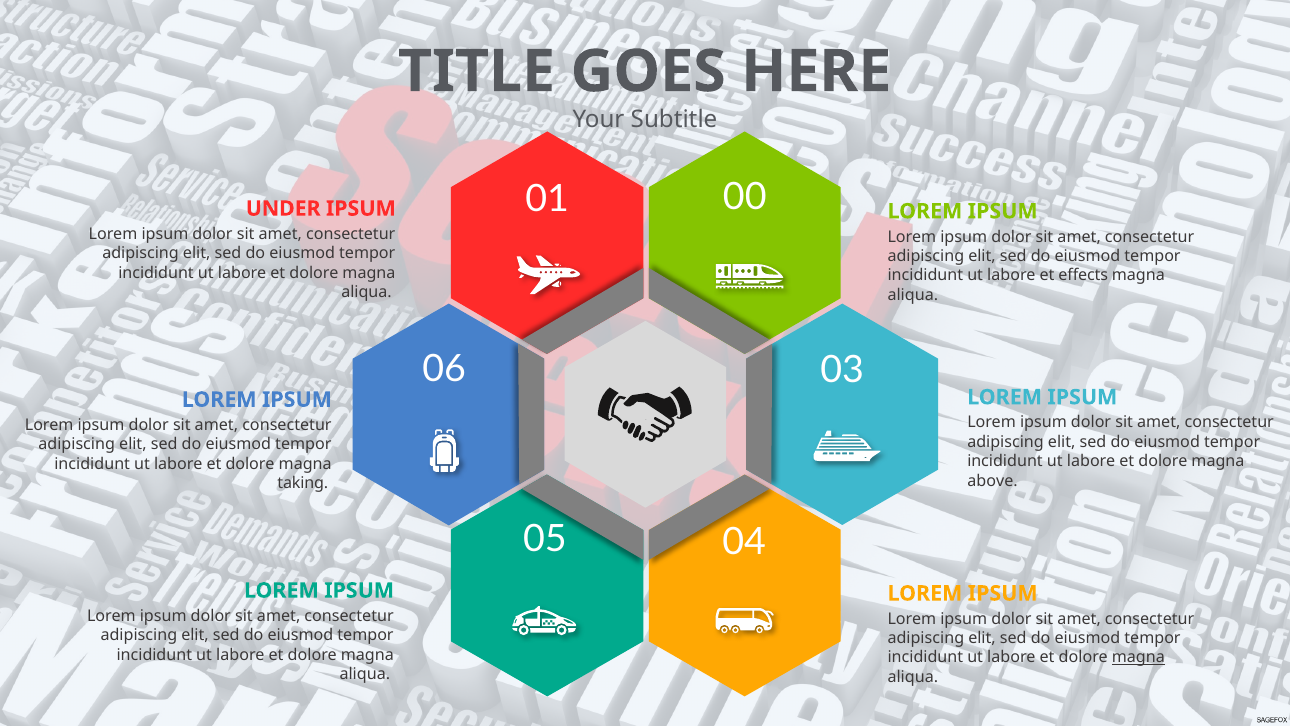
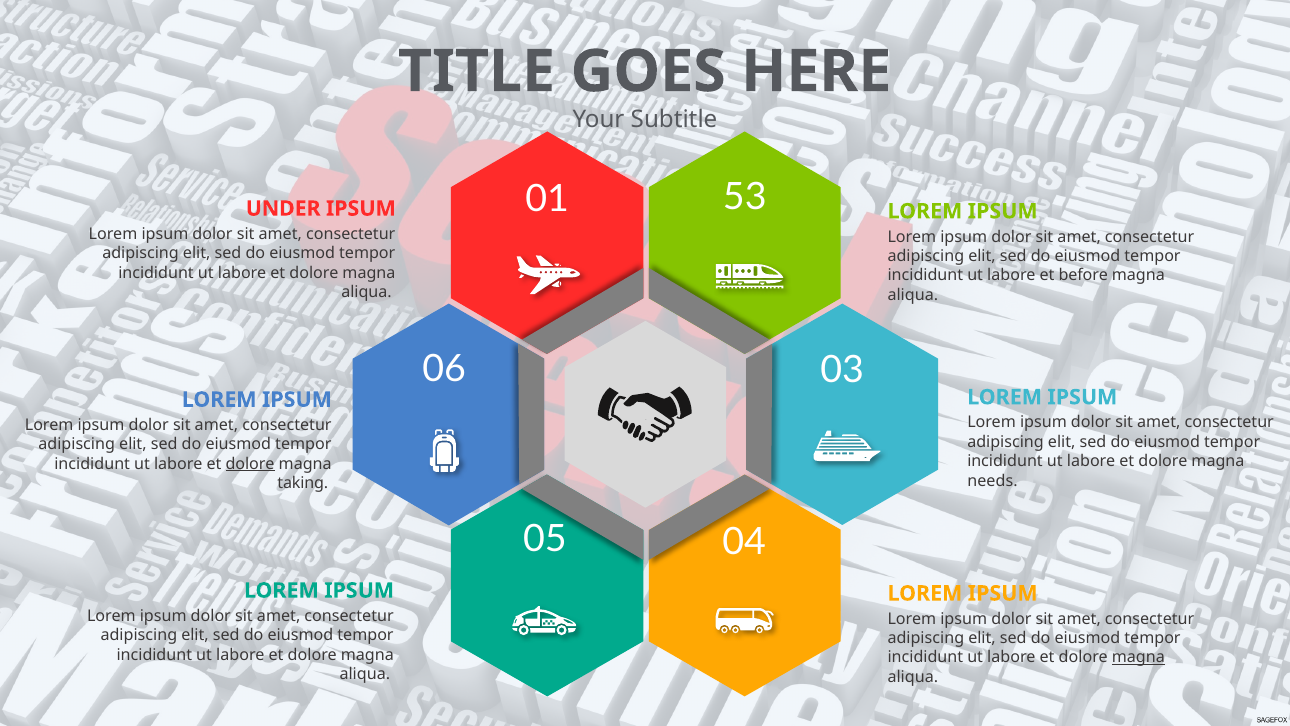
00: 00 -> 53
effects: effects -> before
dolore at (250, 464) underline: none -> present
above: above -> needs
